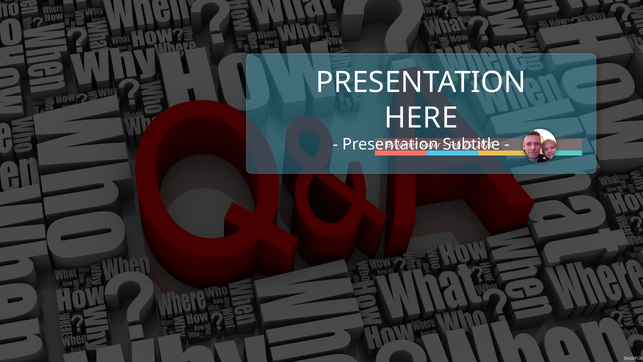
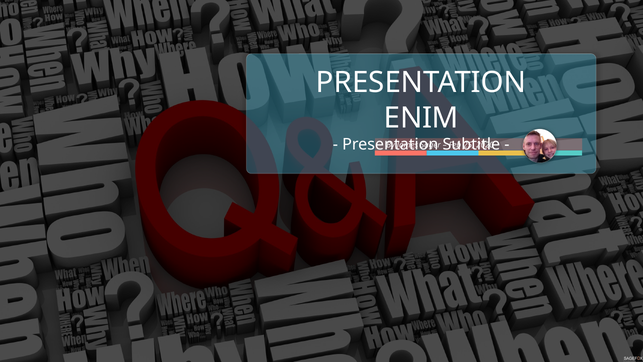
HERE: HERE -> ENIM
